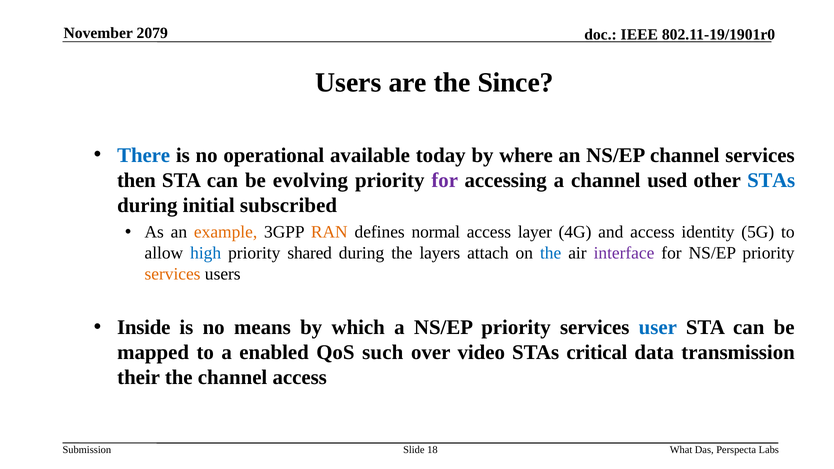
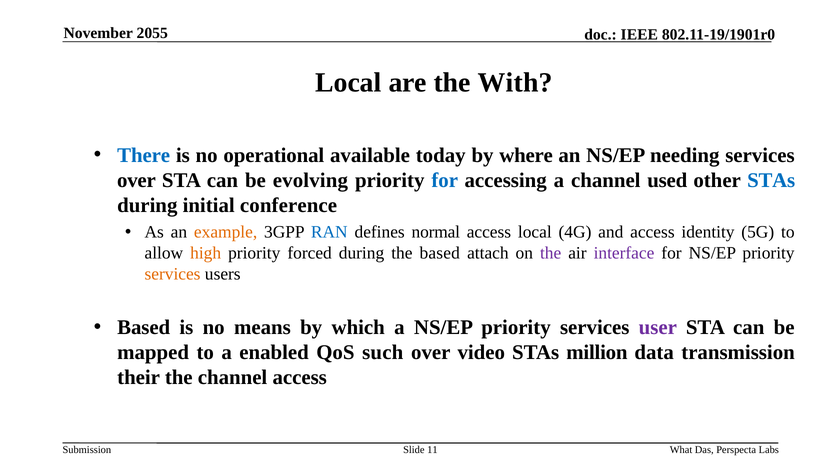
2079: 2079 -> 2055
Users at (348, 83): Users -> Local
Since: Since -> With
NS/EP channel: channel -> needing
then at (136, 180): then -> over
for at (445, 180) colour: purple -> blue
subscribed: subscribed -> conference
RAN colour: orange -> blue
access layer: layer -> local
high colour: blue -> orange
shared: shared -> forced
the layers: layers -> based
the at (551, 253) colour: blue -> purple
Inside at (144, 328): Inside -> Based
user colour: blue -> purple
critical: critical -> million
18: 18 -> 11
